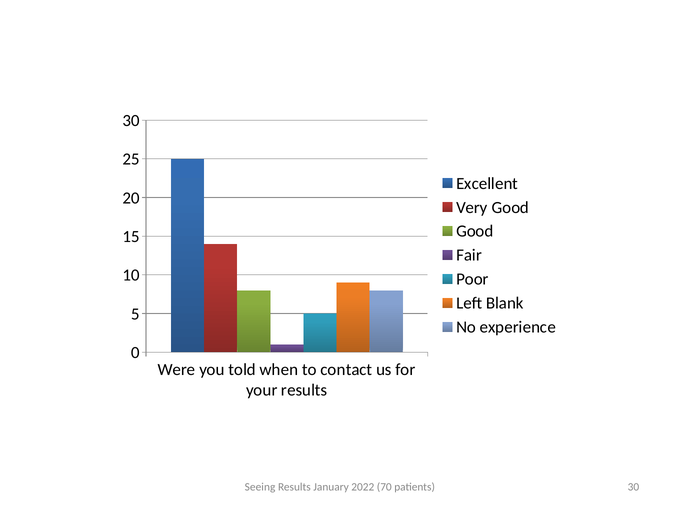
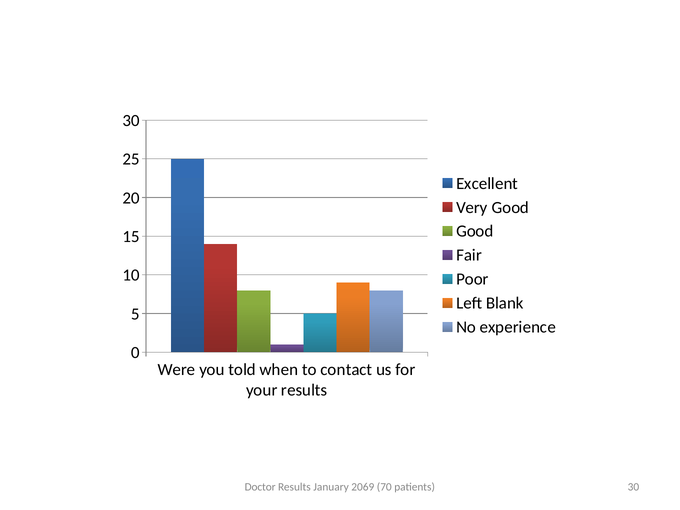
Seeing: Seeing -> Doctor
2022: 2022 -> 2069
